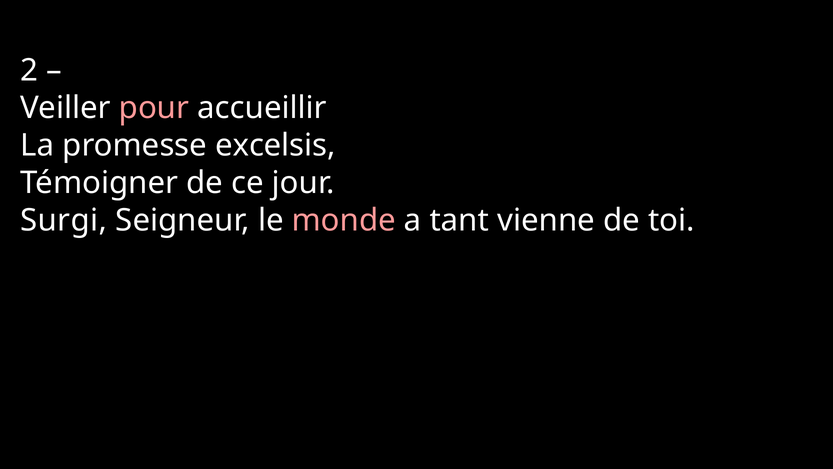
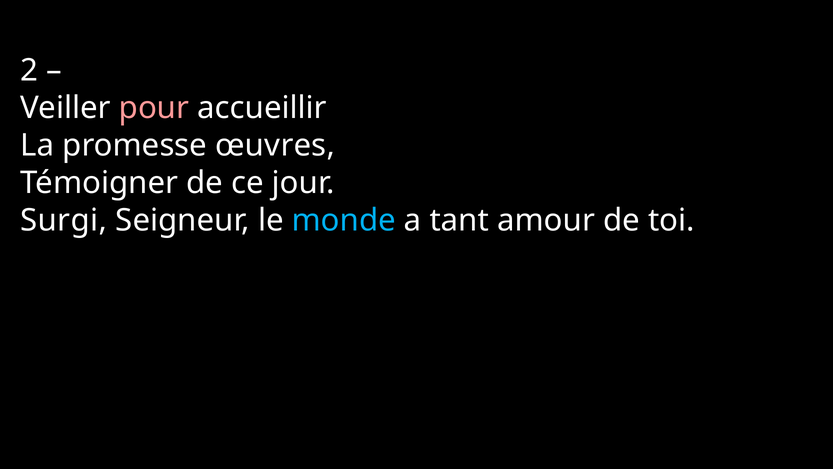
excelsis: excelsis -> œuvres
monde colour: pink -> light blue
vienne: vienne -> amour
